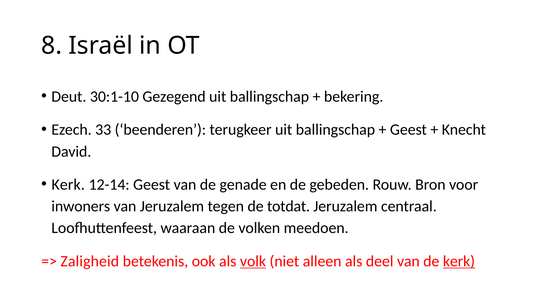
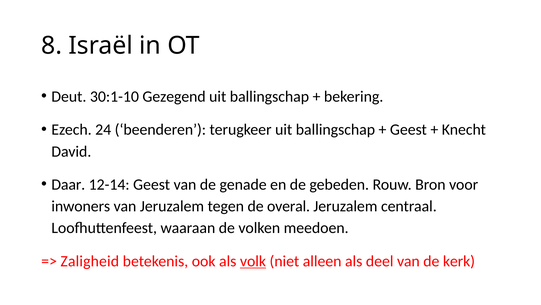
33: 33 -> 24
Kerk at (68, 184): Kerk -> Daar
totdat: totdat -> overal
kerk at (459, 261) underline: present -> none
